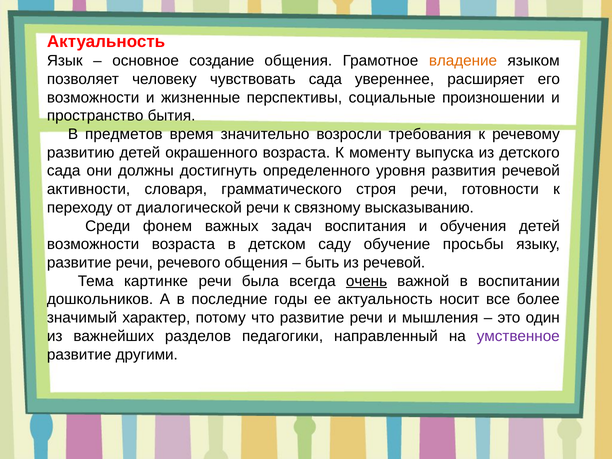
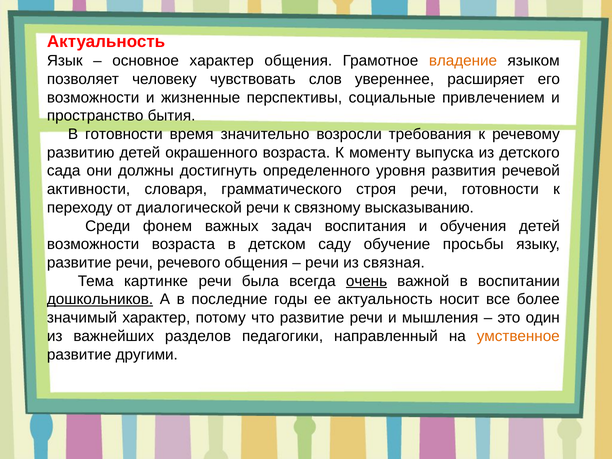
основное создание: создание -> характер
чувствовать сада: сада -> слов
произношении: произношении -> привлечением
В предметов: предметов -> готовности
быть at (322, 263): быть -> речи
из речевой: речевой -> связная
дошкольников underline: none -> present
умственное colour: purple -> orange
